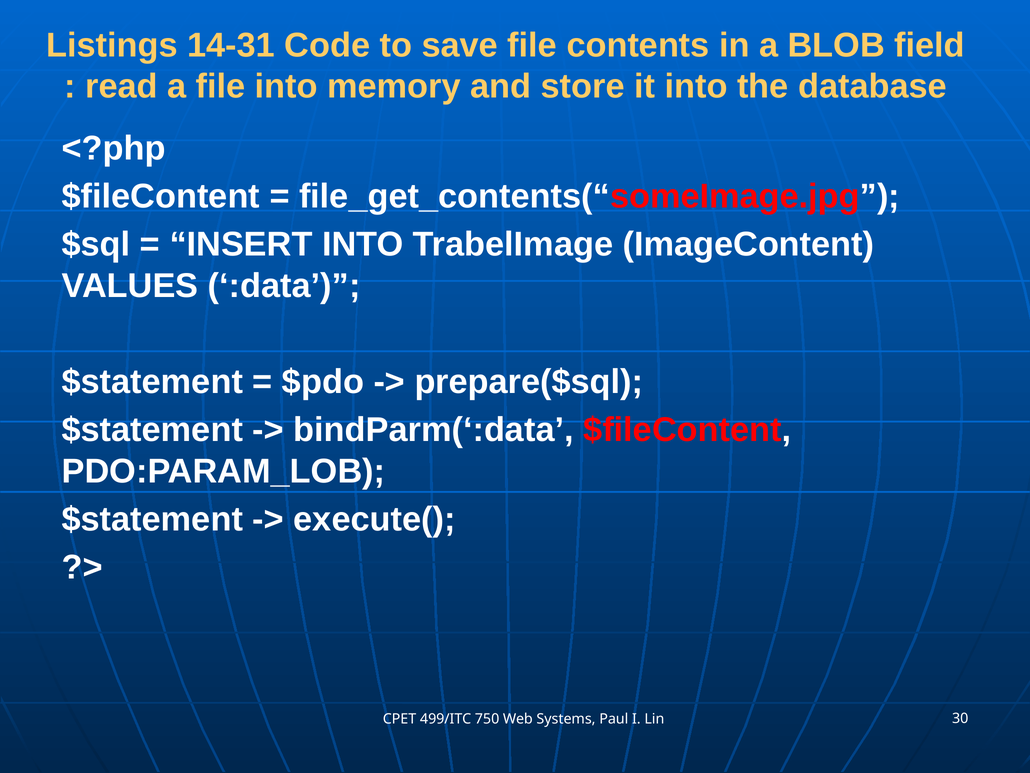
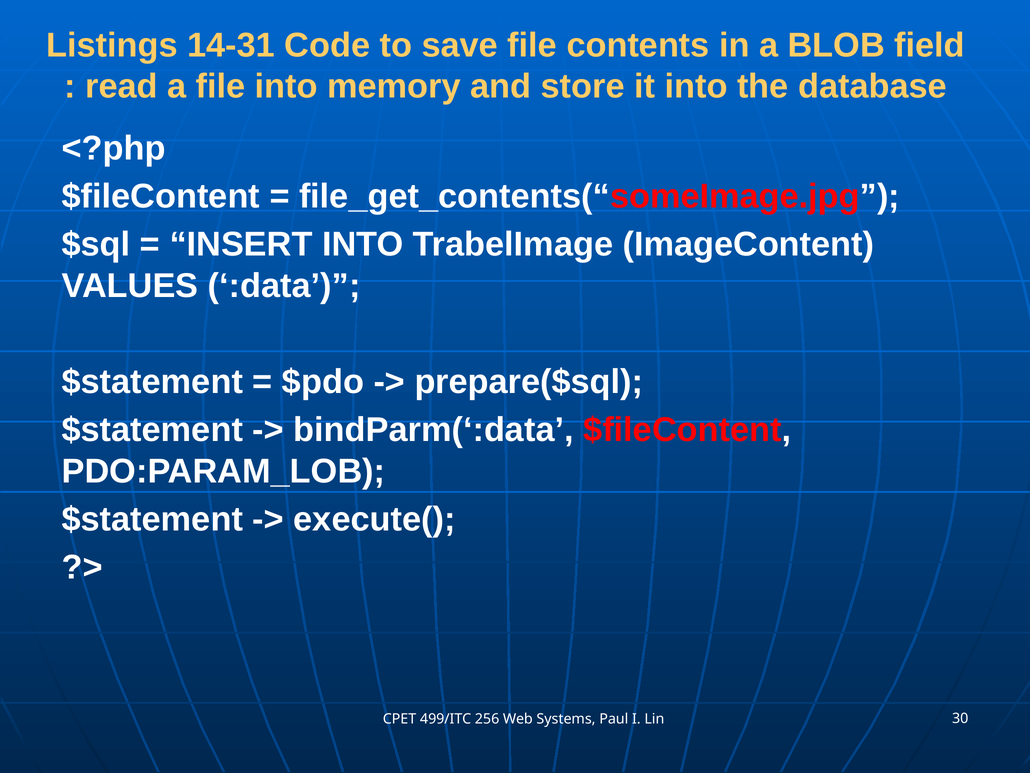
750: 750 -> 256
